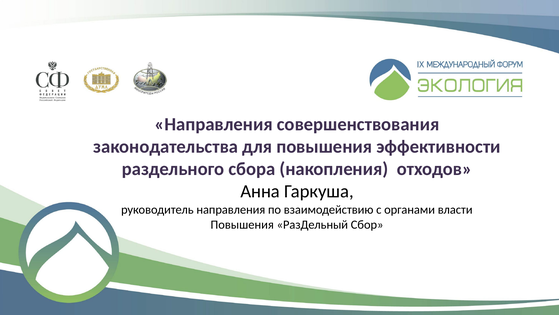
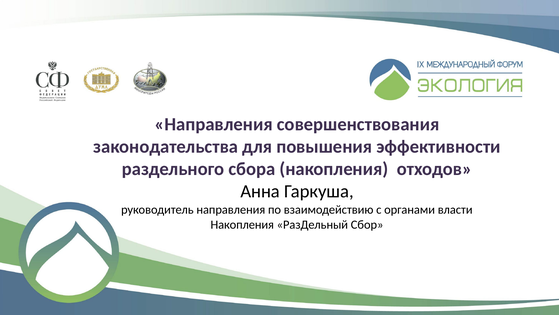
Повышения at (242, 224): Повышения -> Накопления
